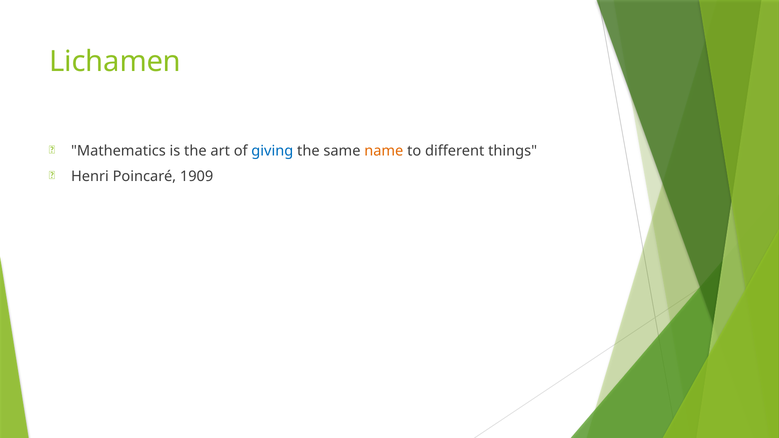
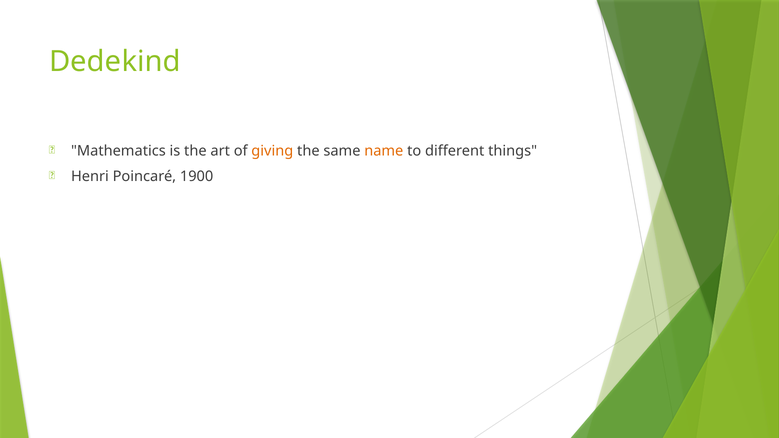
Lichamen: Lichamen -> Dedekind
giving colour: blue -> orange
1909: 1909 -> 1900
